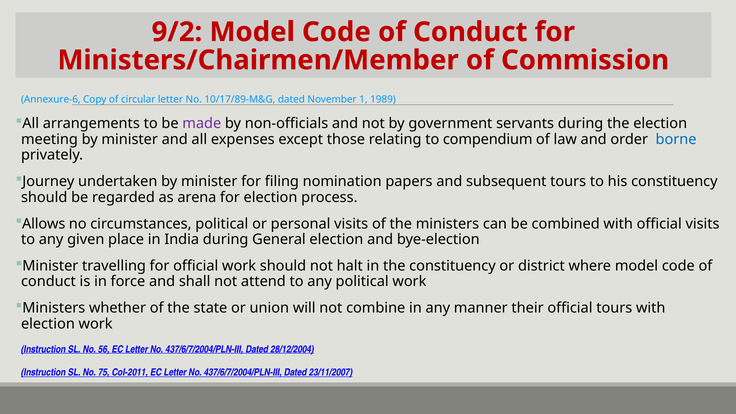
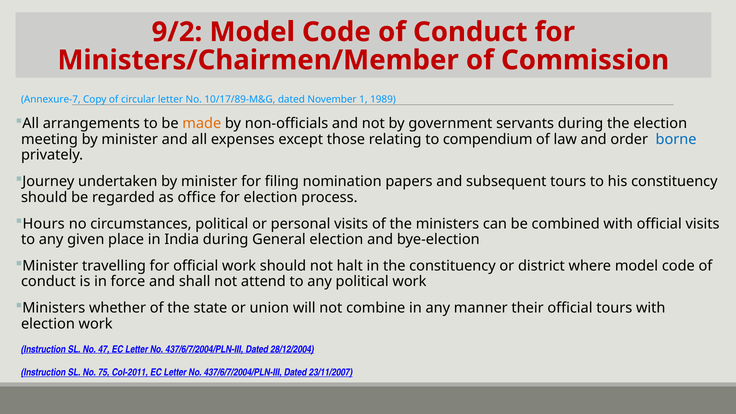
Annexure-6: Annexure-6 -> Annexure-7
made colour: purple -> orange
arena: arena -> office
Allows: Allows -> Hours
56: 56 -> 47
